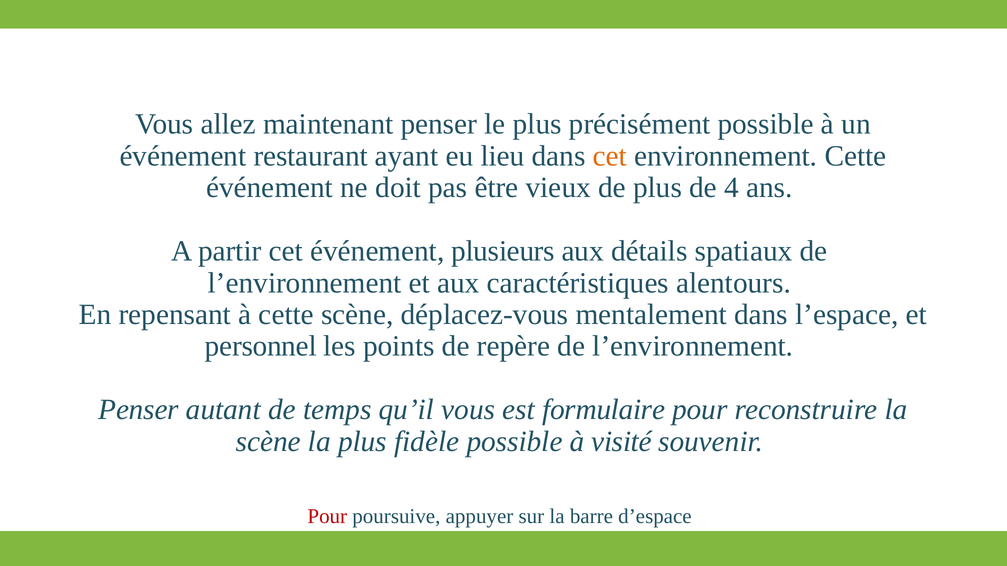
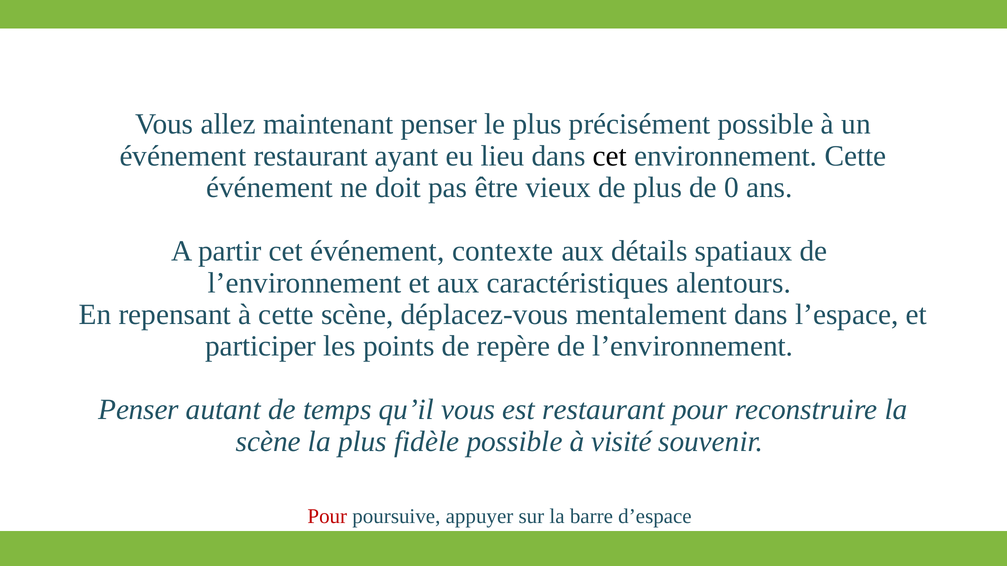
cet at (610, 156) colour: orange -> black
4: 4 -> 0
plusieurs: plusieurs -> contexte
personnel: personnel -> participer
est formulaire: formulaire -> restaurant
